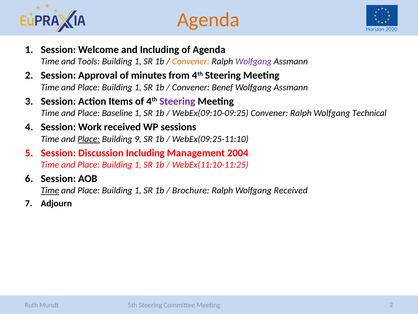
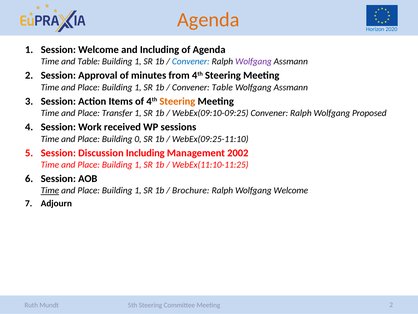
and Tools: Tools -> Table
Convener at (191, 61) colour: orange -> blue
Convener Benef: Benef -> Table
Steering at (177, 101) colour: purple -> orange
Baseline: Baseline -> Transfer
Technical: Technical -> Proposed
Place at (89, 139) underline: present -> none
9: 9 -> 0
2004: 2004 -> 2002
Wolfgang Received: Received -> Welcome
